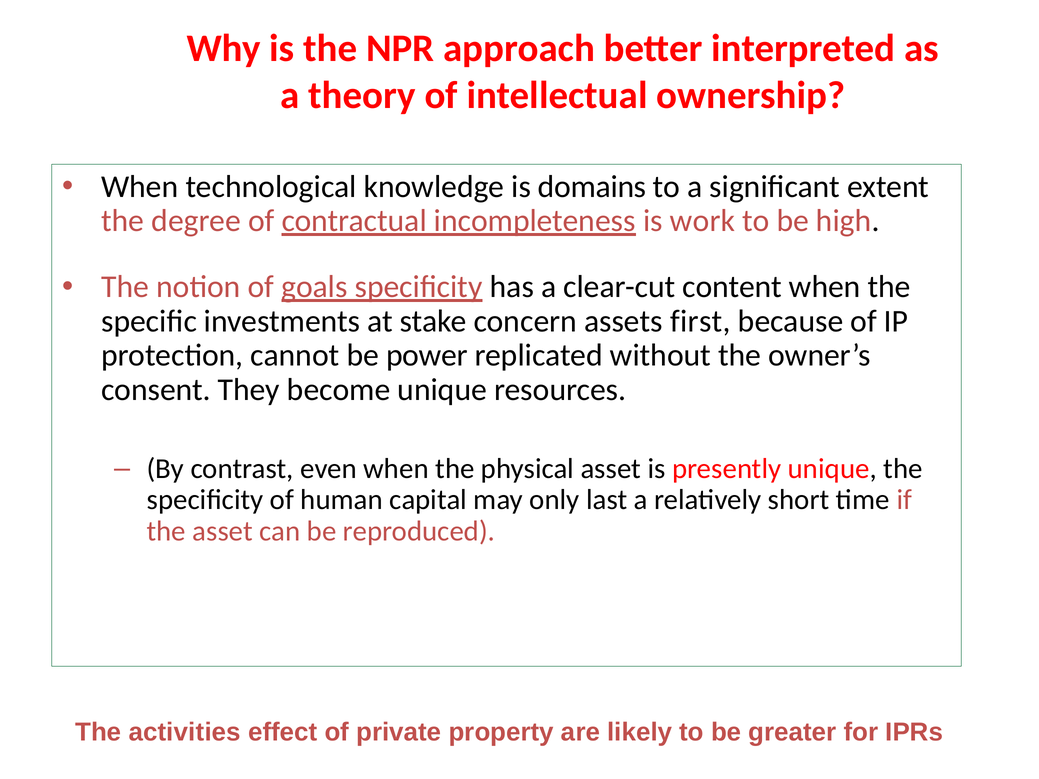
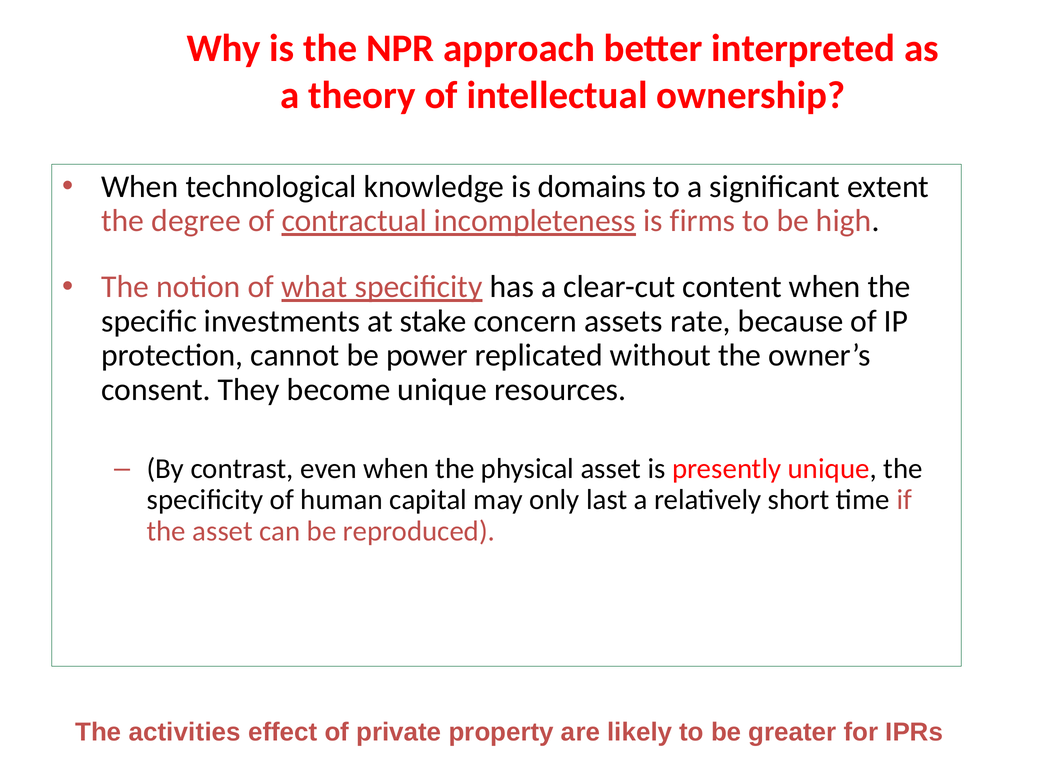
work: work -> firms
goals: goals -> what
first: first -> rate
